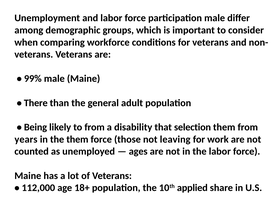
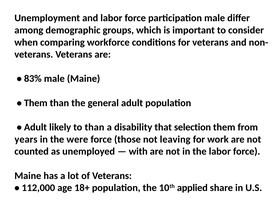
99%: 99% -> 83%
There at (36, 103): There -> Them
Being at (36, 127): Being -> Adult
to from: from -> than
the them: them -> were
ages: ages -> with
